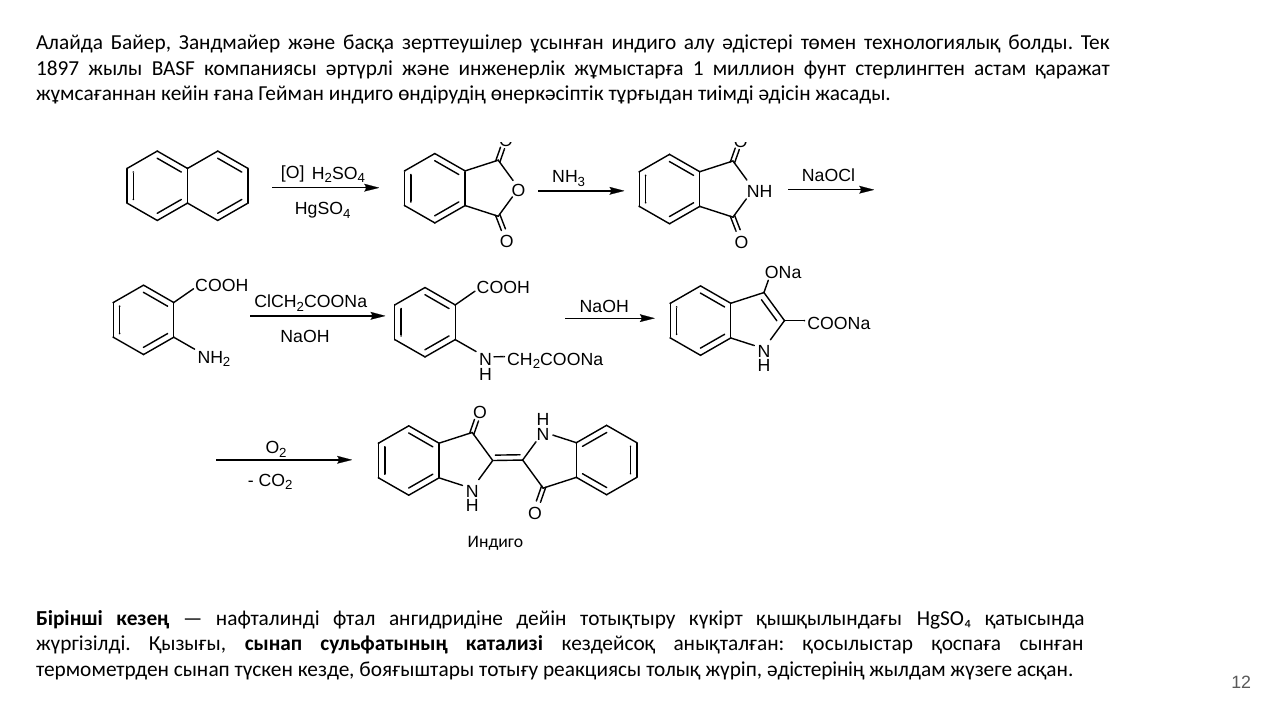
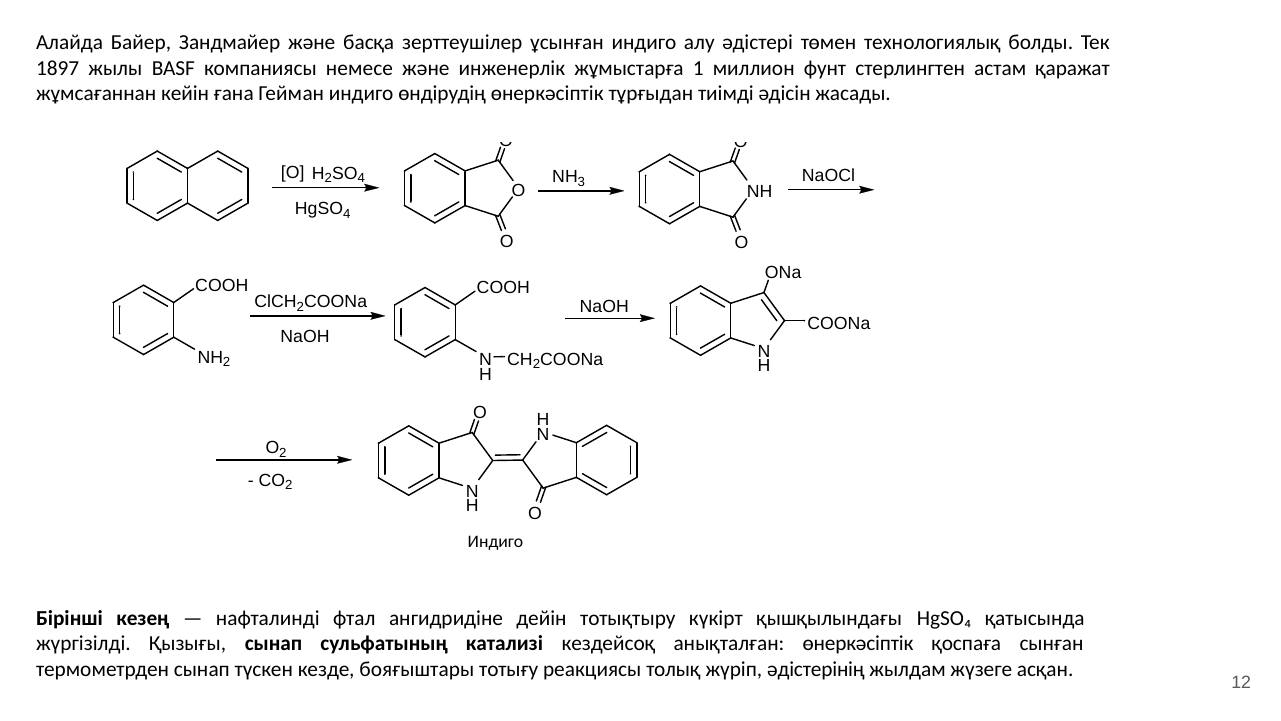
әртүрлі: әртүрлі -> немесе
анықталған қосылыстар: қосылыстар -> өнеркәсіптік
